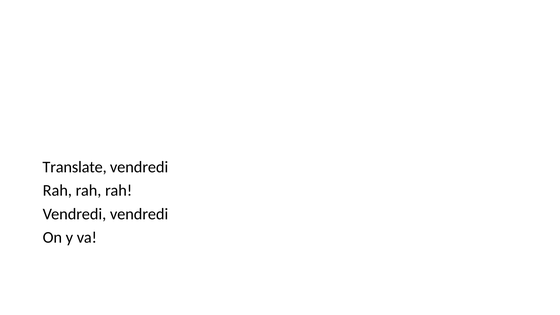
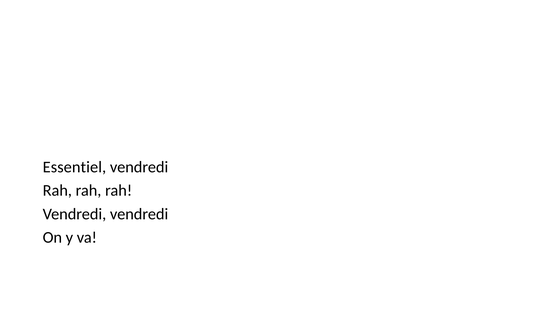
Translate: Translate -> Essentiel
